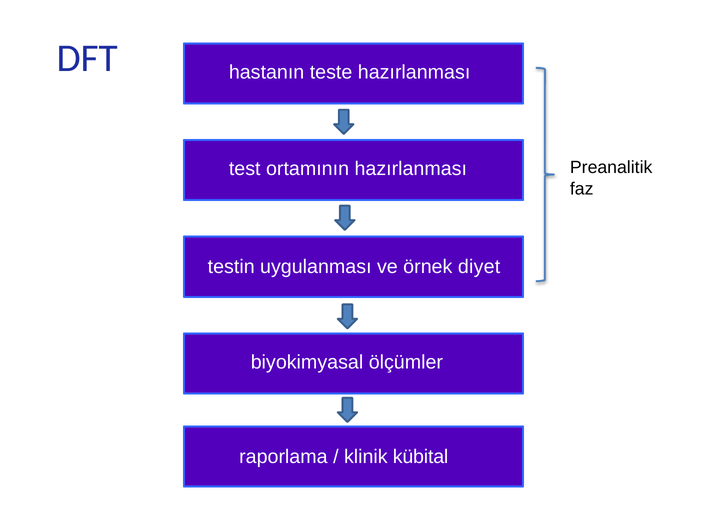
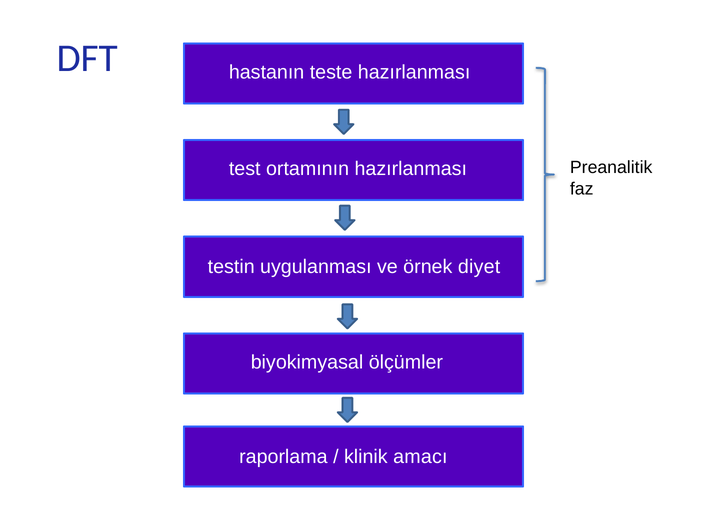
kübital: kübital -> amacı
